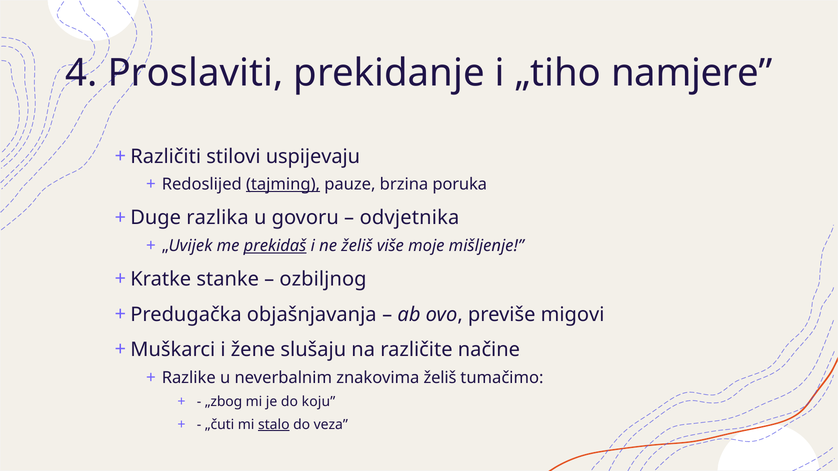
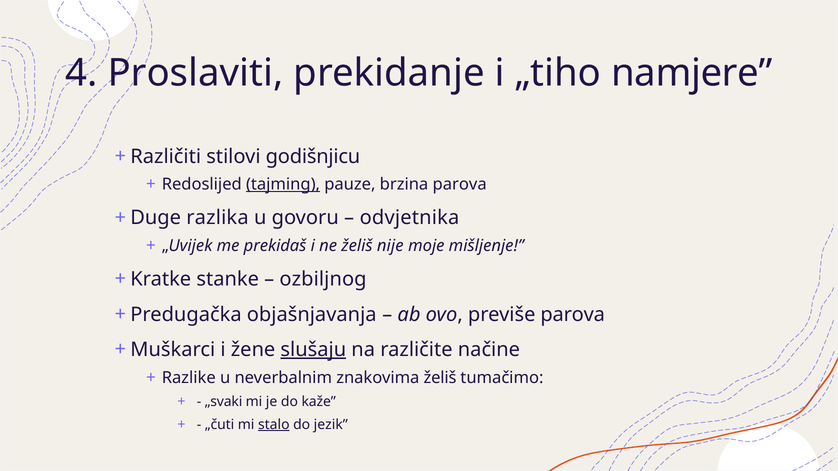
uspijevaju: uspijevaju -> godišnjicu
brzina poruka: poruka -> parova
prekidaš underline: present -> none
više: više -> nije
previše migovi: migovi -> parova
slušaju underline: none -> present
„zbog: „zbog -> „svaki
koju: koju -> kaže
veza: veza -> jezik
